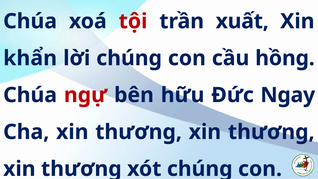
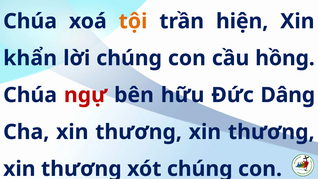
tội colour: red -> orange
xuất: xuất -> hiện
Ngay: Ngay -> Dâng
